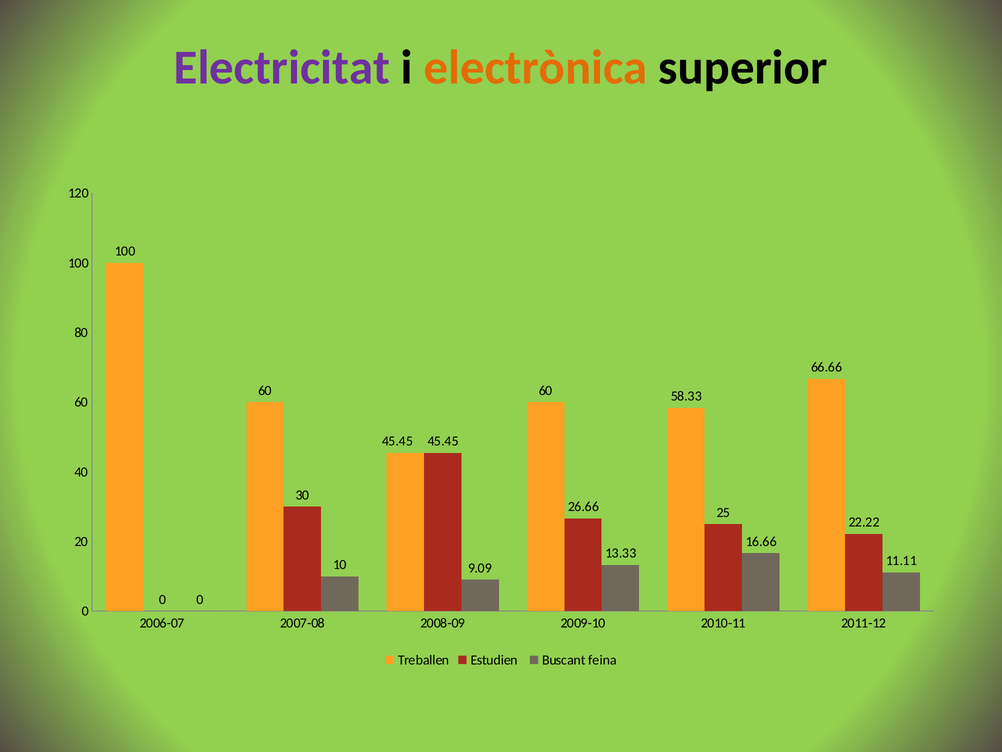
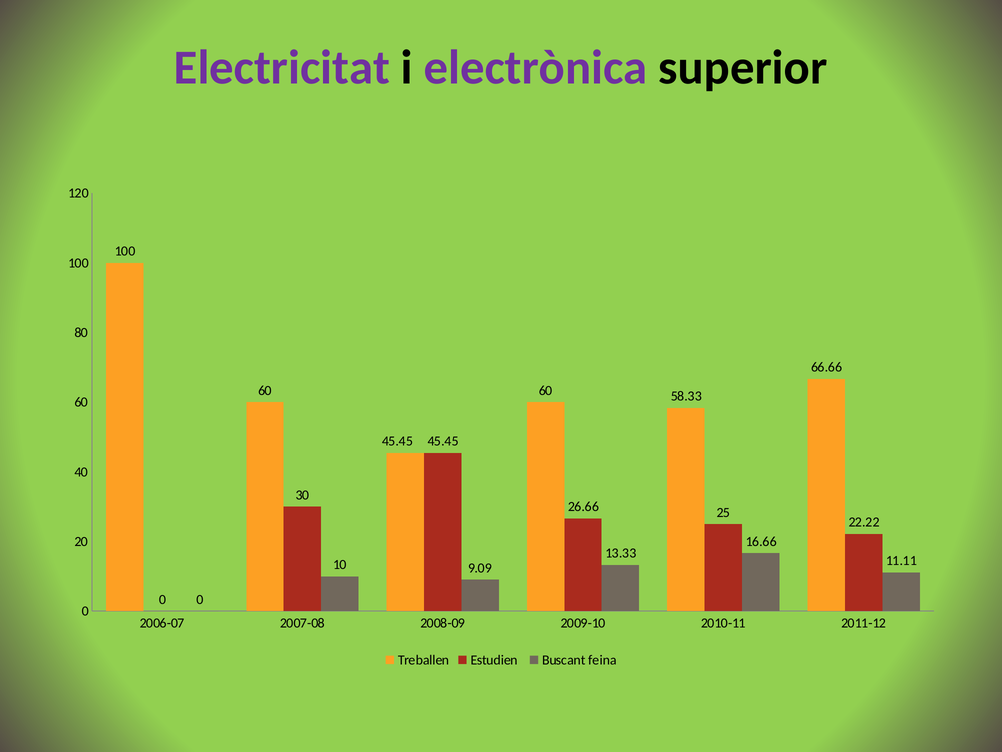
electrònica colour: orange -> purple
